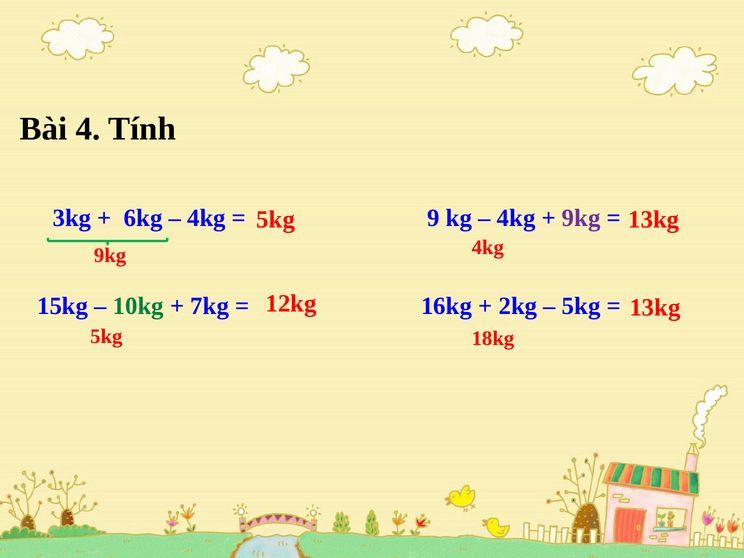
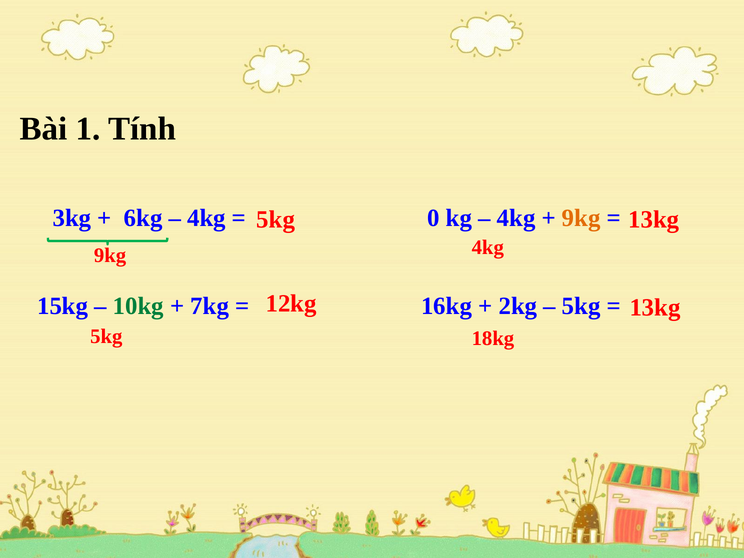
4: 4 -> 1
9: 9 -> 0
9kg at (581, 218) colour: purple -> orange
